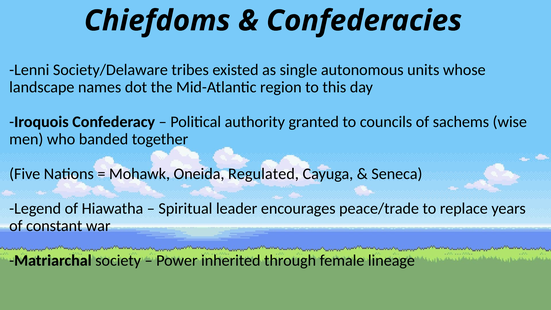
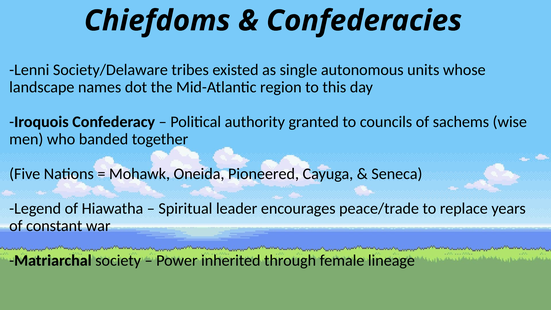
Regulated: Regulated -> Pioneered
